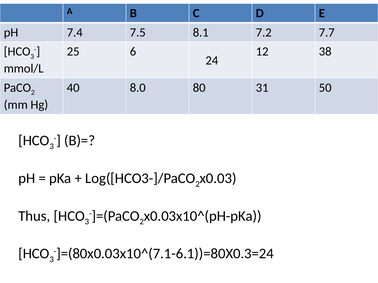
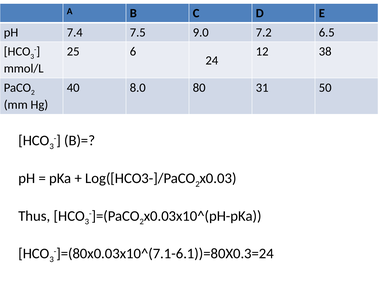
8.1: 8.1 -> 9.0
7.7: 7.7 -> 6.5
